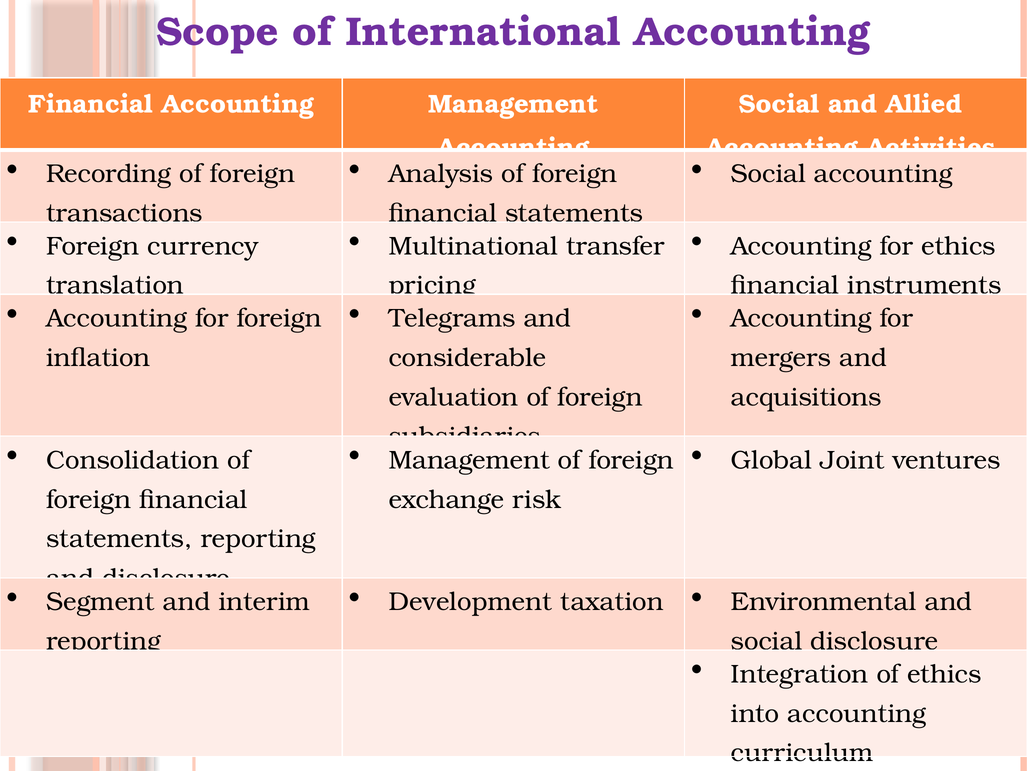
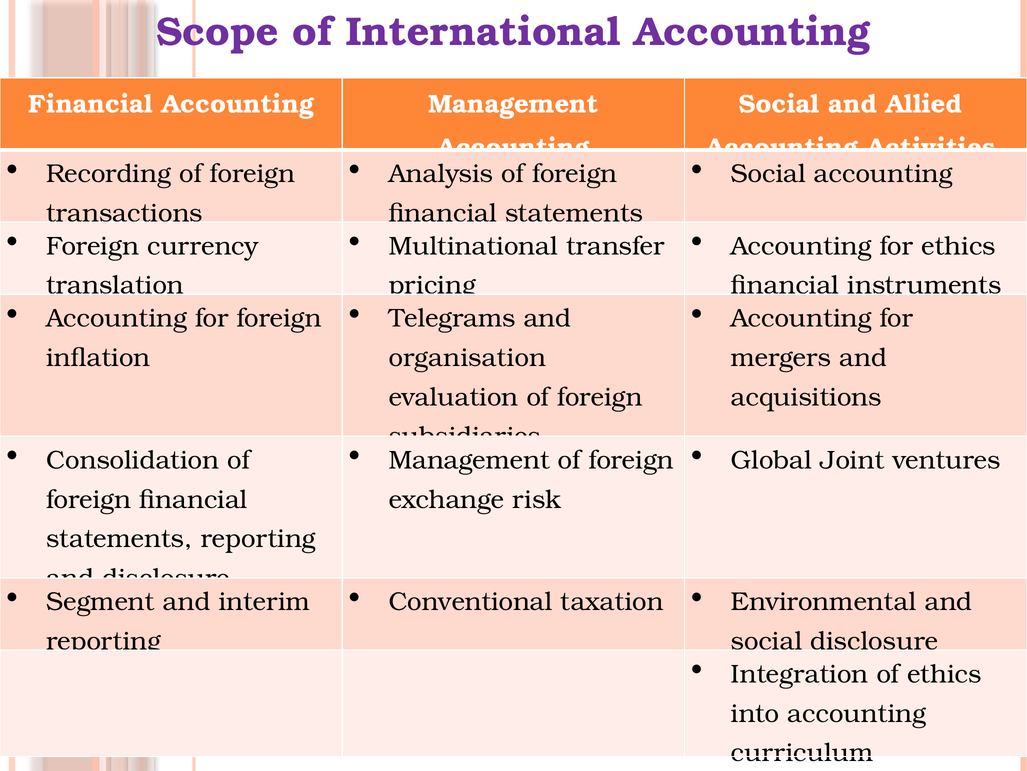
considerable: considerable -> organisation
Development: Development -> Conventional
